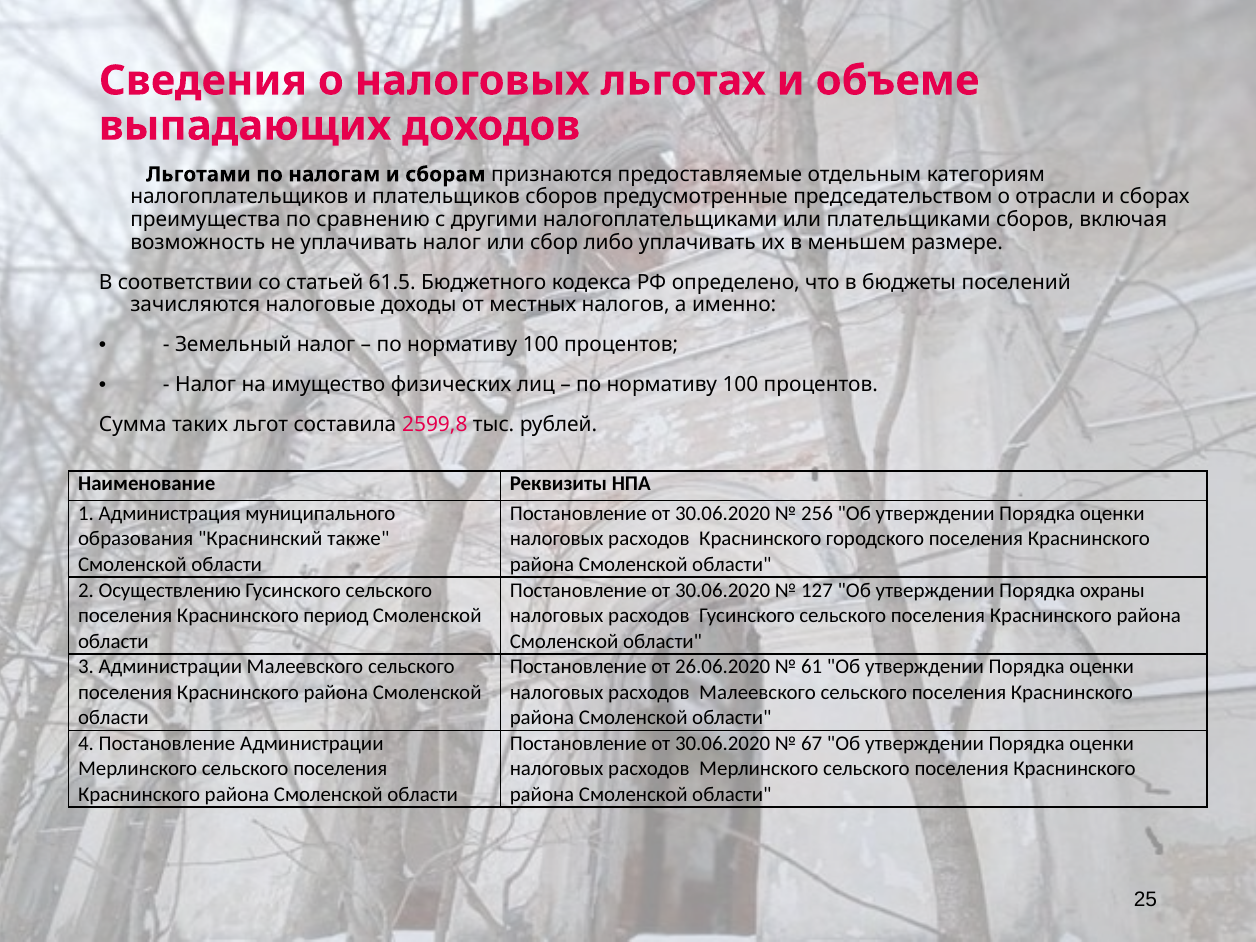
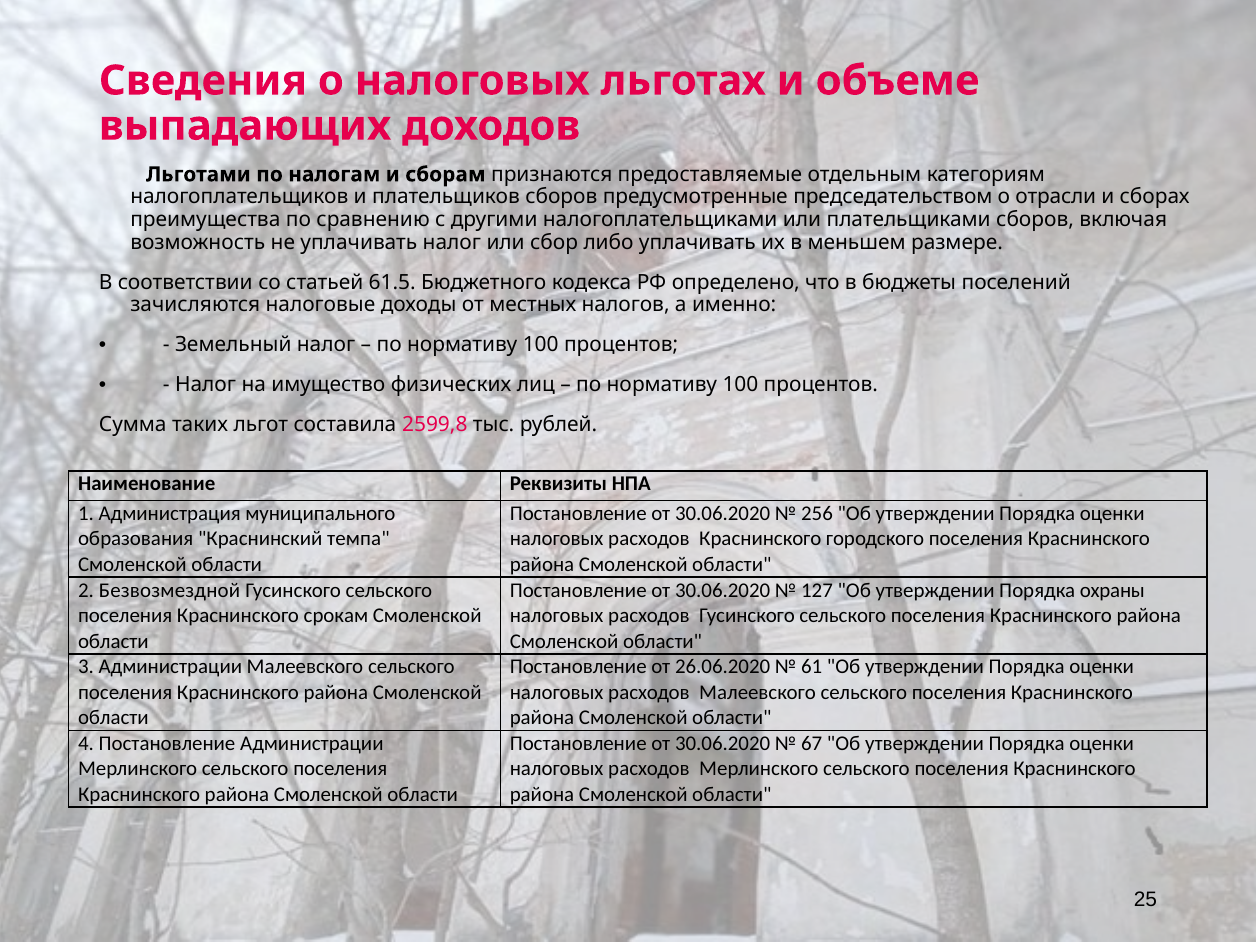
также: также -> темпа
Осуществлению: Осуществлению -> Безвозмездной
период: период -> срокам
